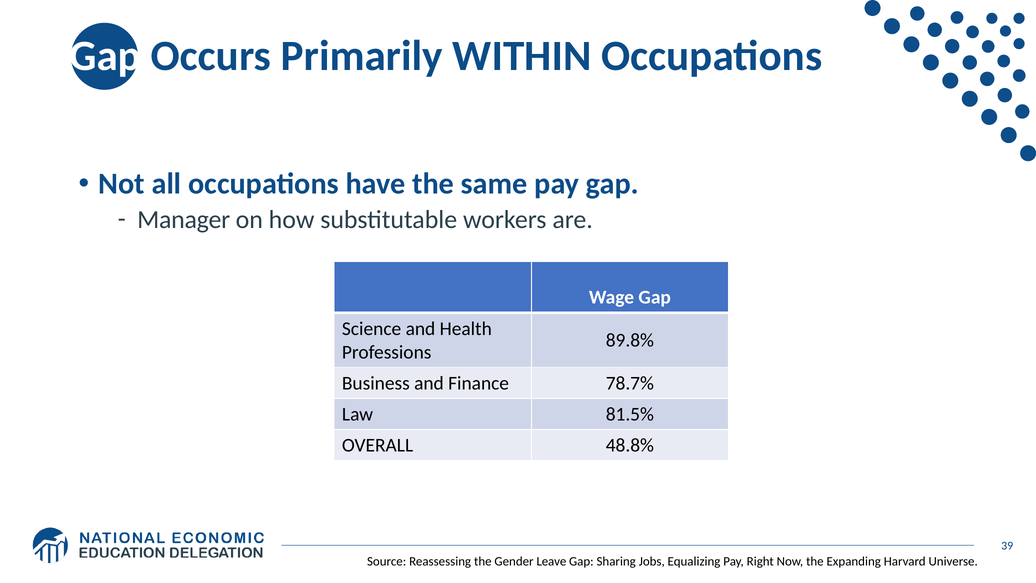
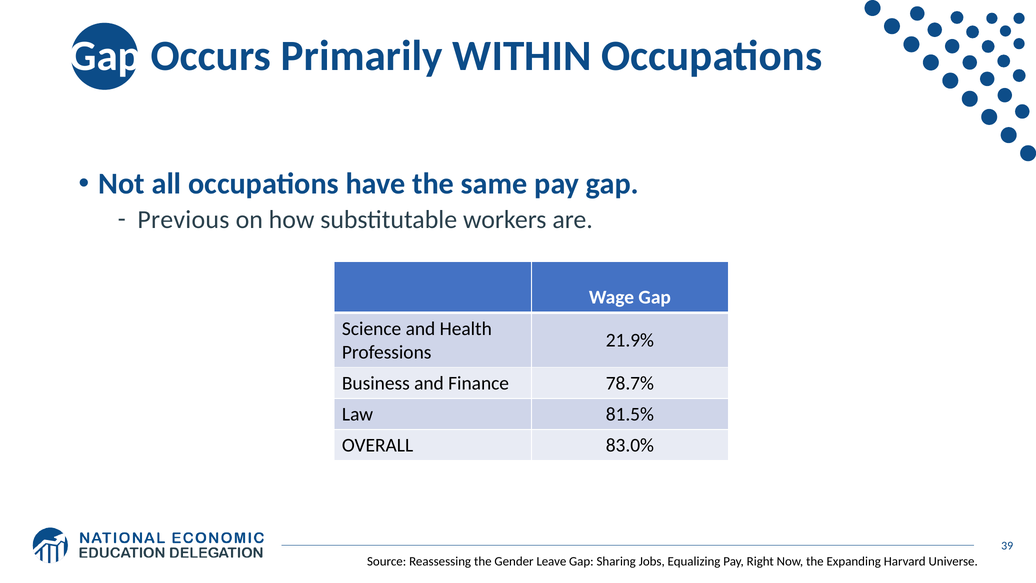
Manager: Manager -> Previous
89.8%: 89.8% -> 21.9%
48.8%: 48.8% -> 83.0%
